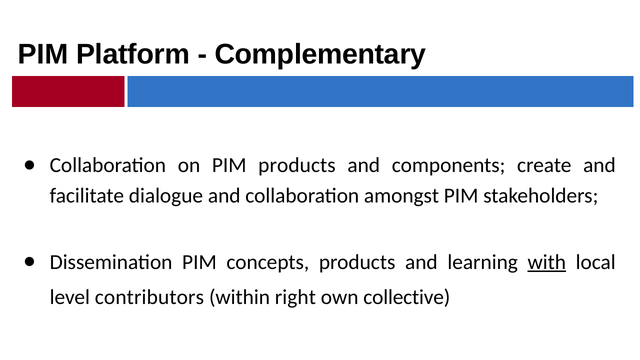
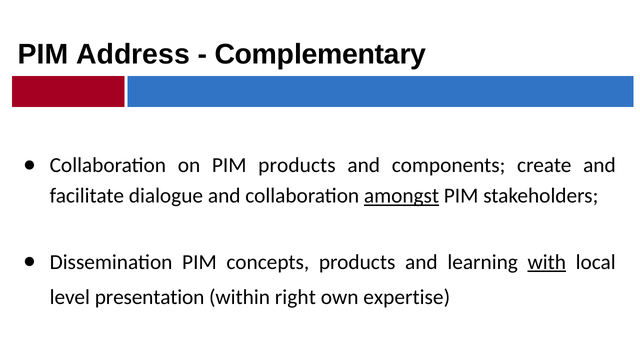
Platform: Platform -> Address
amongst underline: none -> present
contributors: contributors -> presentation
collective: collective -> expertise
